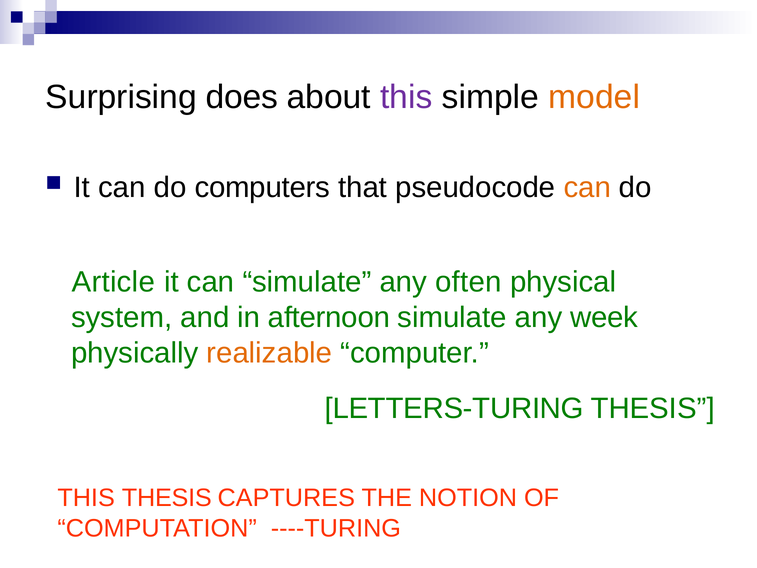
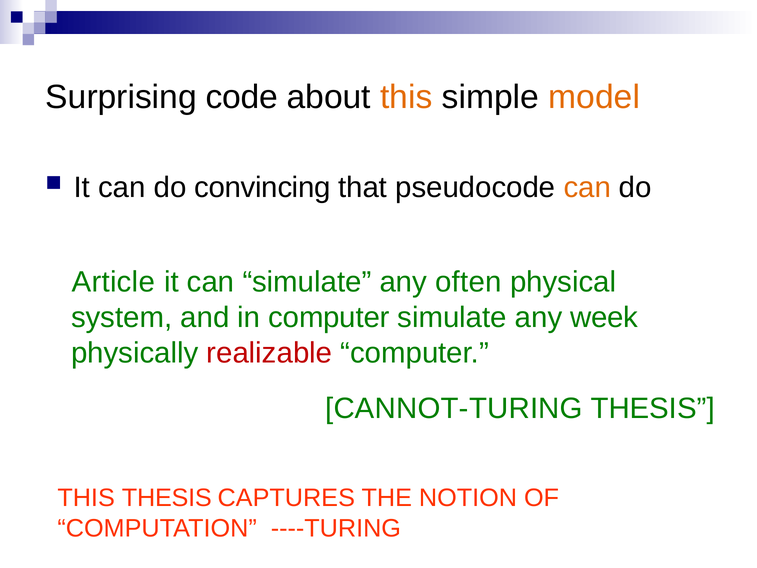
does: does -> code
this at (406, 97) colour: purple -> orange
computers: computers -> convincing
in afternoon: afternoon -> computer
realizable colour: orange -> red
LETTERS-TURING: LETTERS-TURING -> CANNOT-TURING
